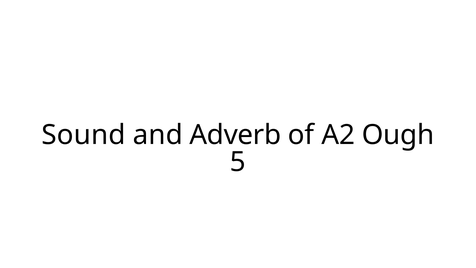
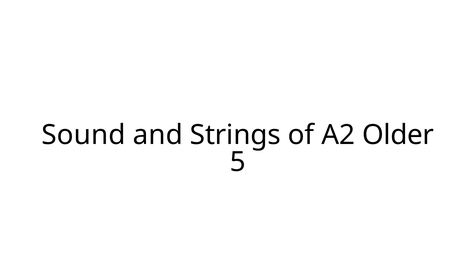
Adverb: Adverb -> Strings
Ough: Ough -> Older
